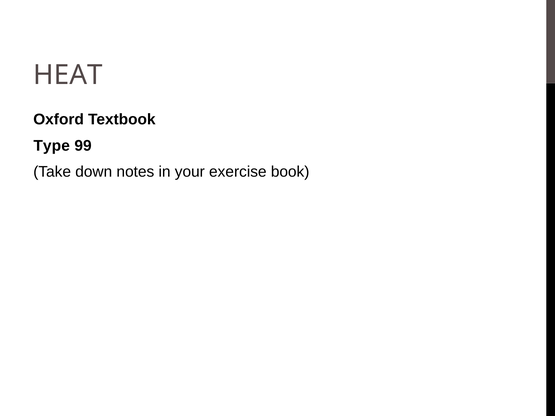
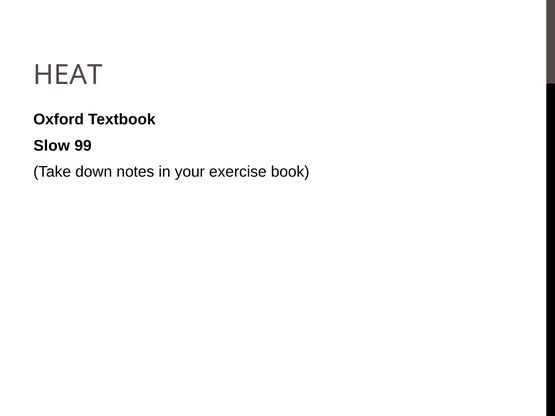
Type: Type -> Slow
